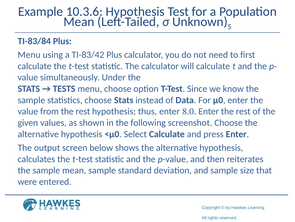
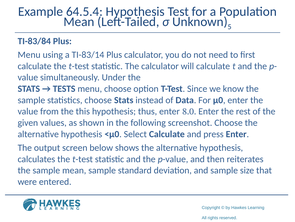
10.3.6: 10.3.6 -> 64.5.4
TI-83/42: TI-83/42 -> TI-83/14
from the rest: rest -> this
